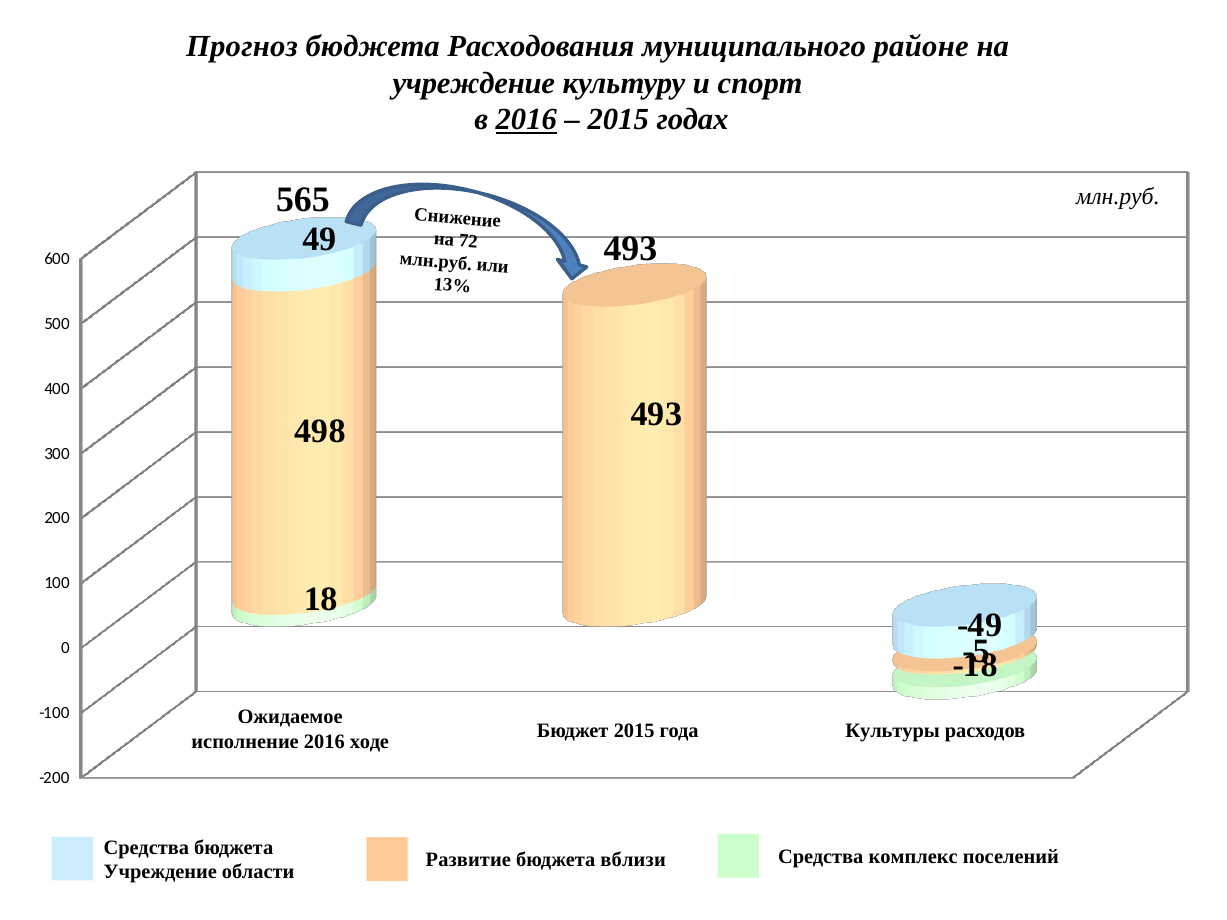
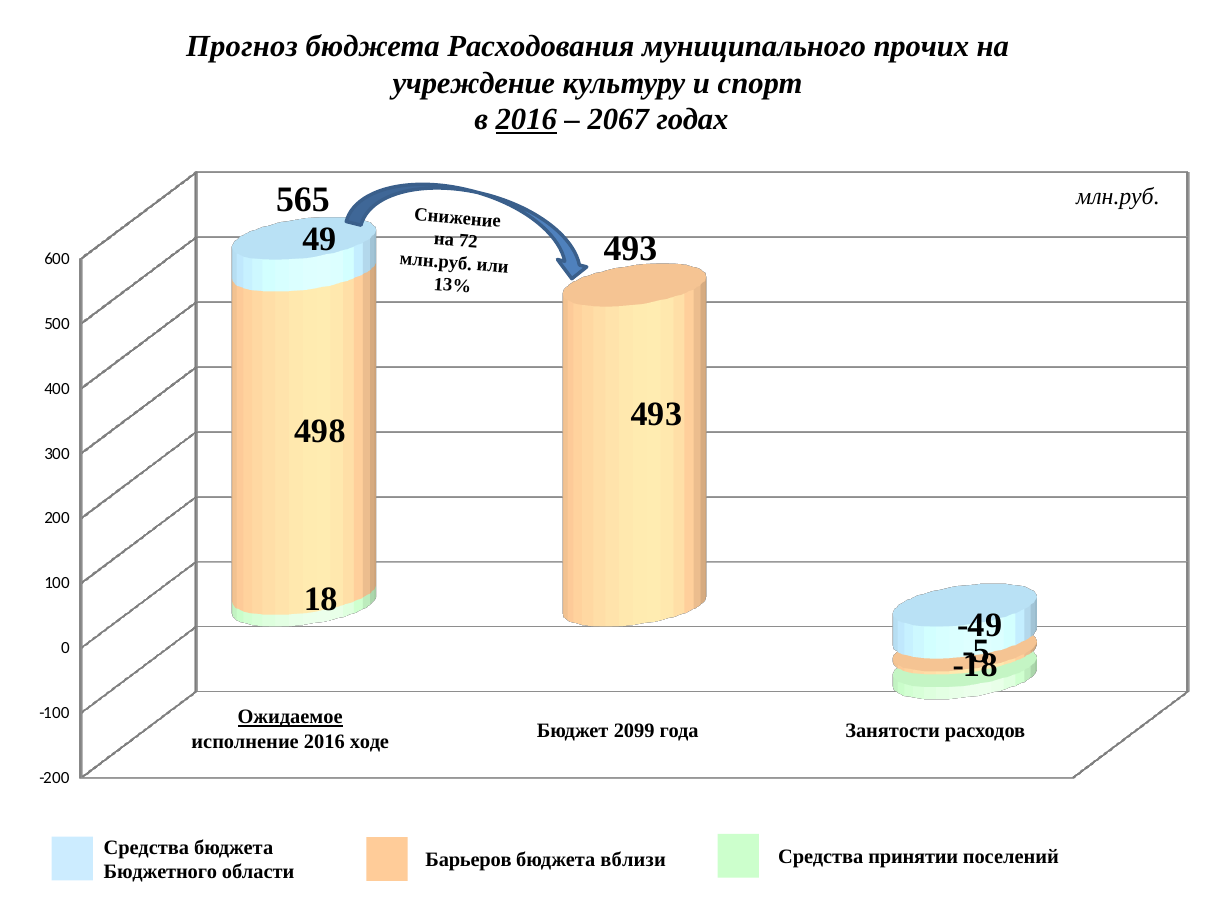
районе: районе -> прочих
2015 at (618, 120): 2015 -> 2067
Ожидаемое underline: none -> present
Бюджет 2015: 2015 -> 2099
Культуры: Культуры -> Занятости
Развитие: Развитие -> Барьеров
комплекс: комплекс -> принятии
Учреждение at (160, 872): Учреждение -> Бюджетного
